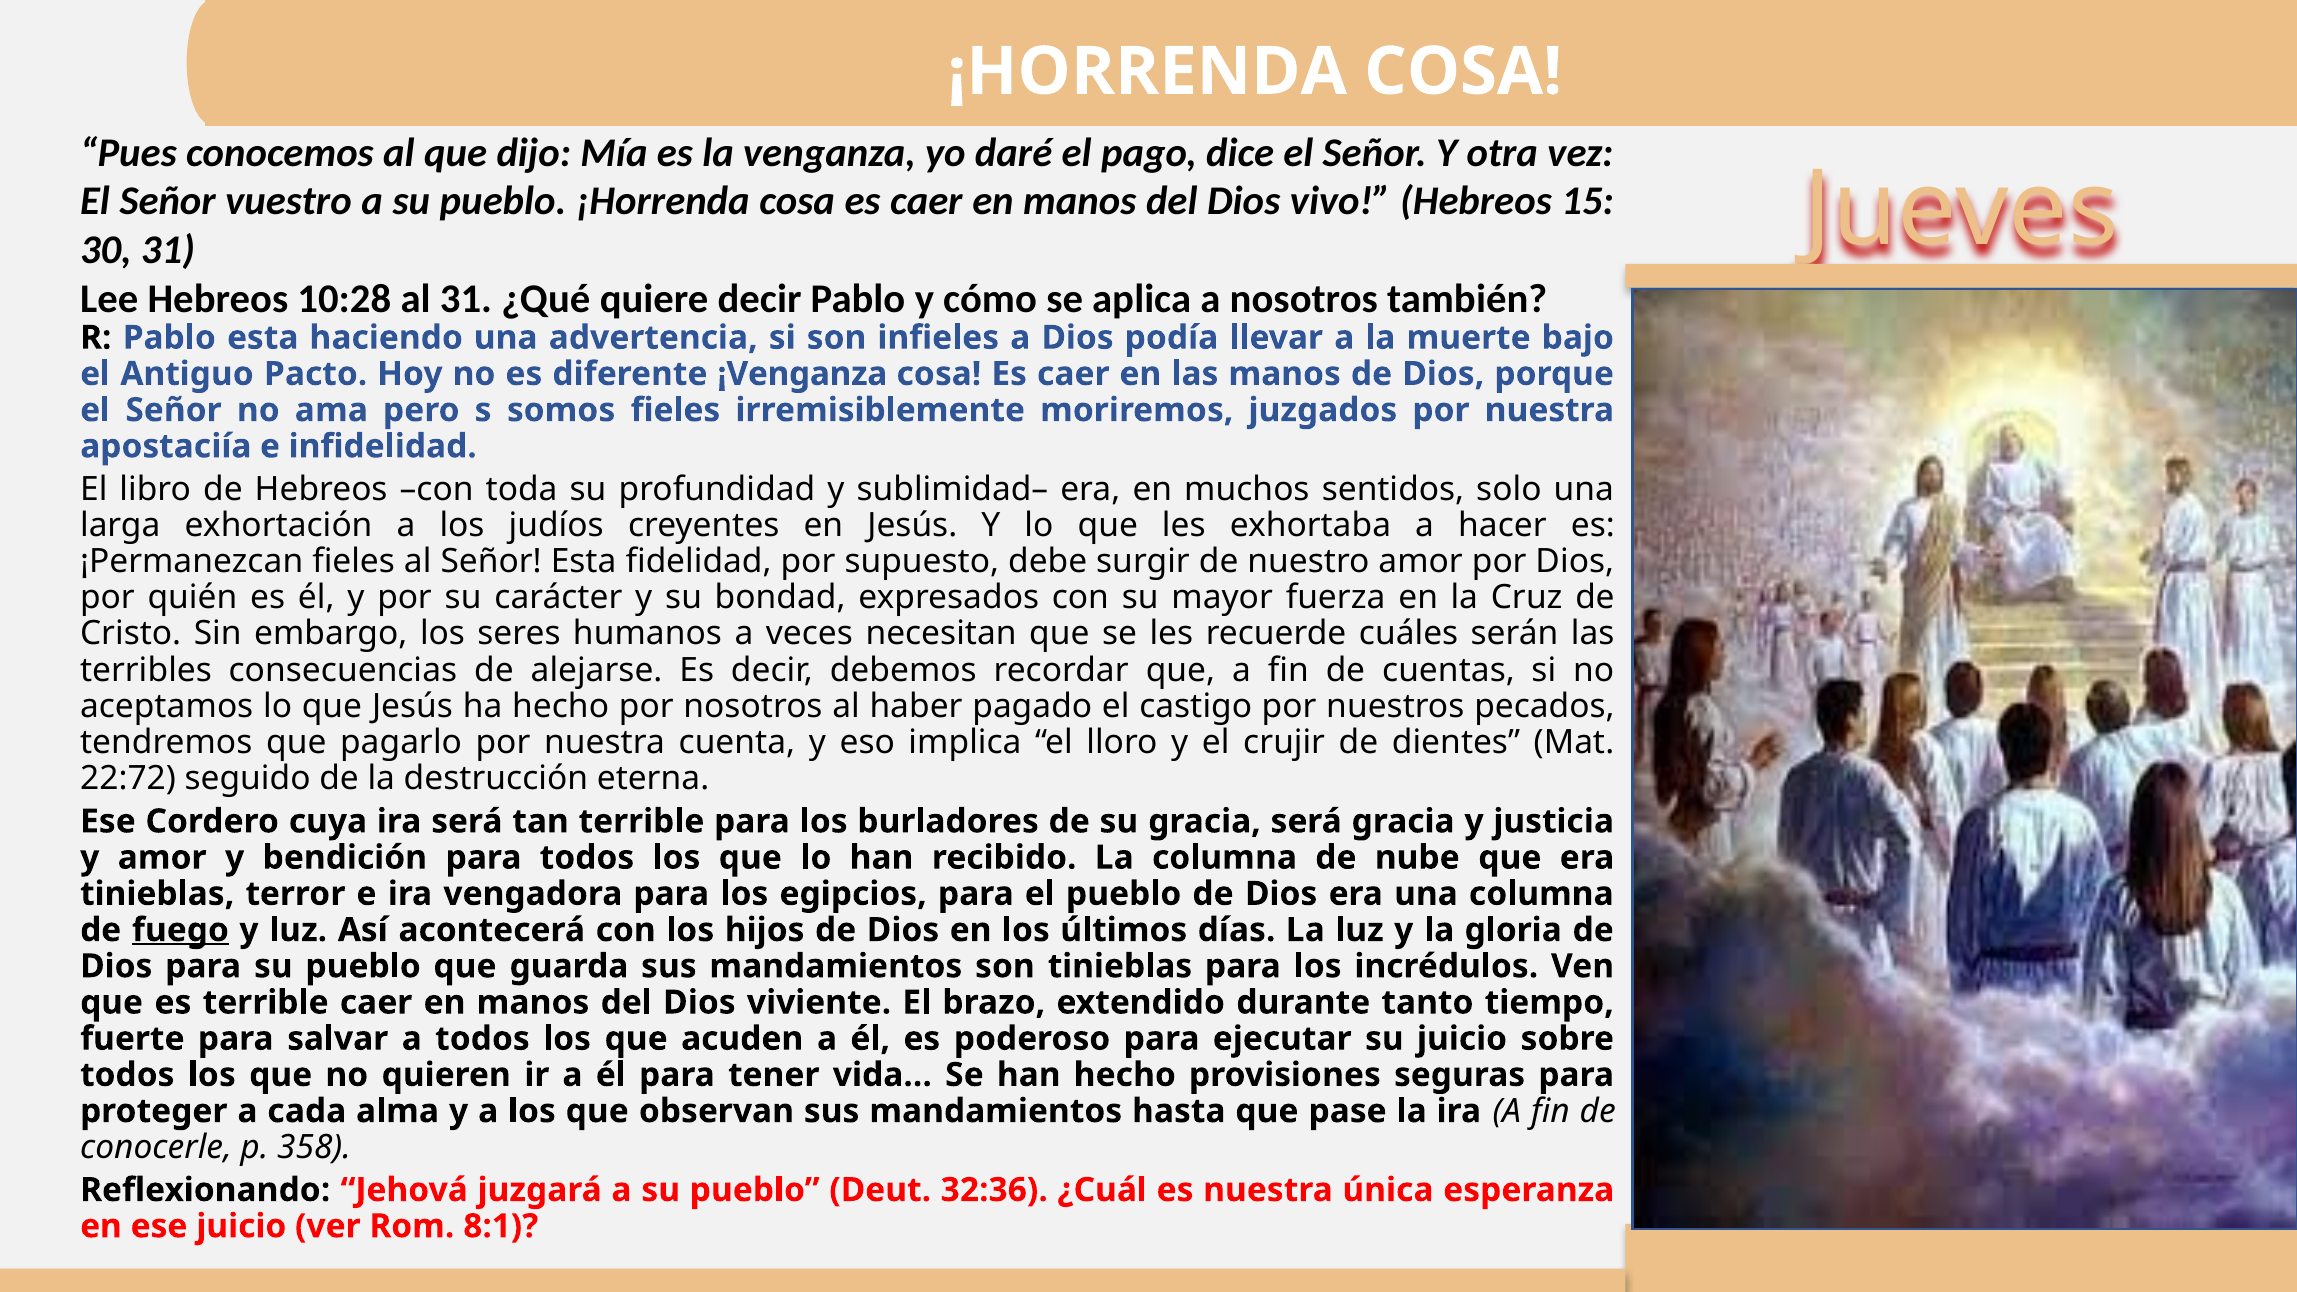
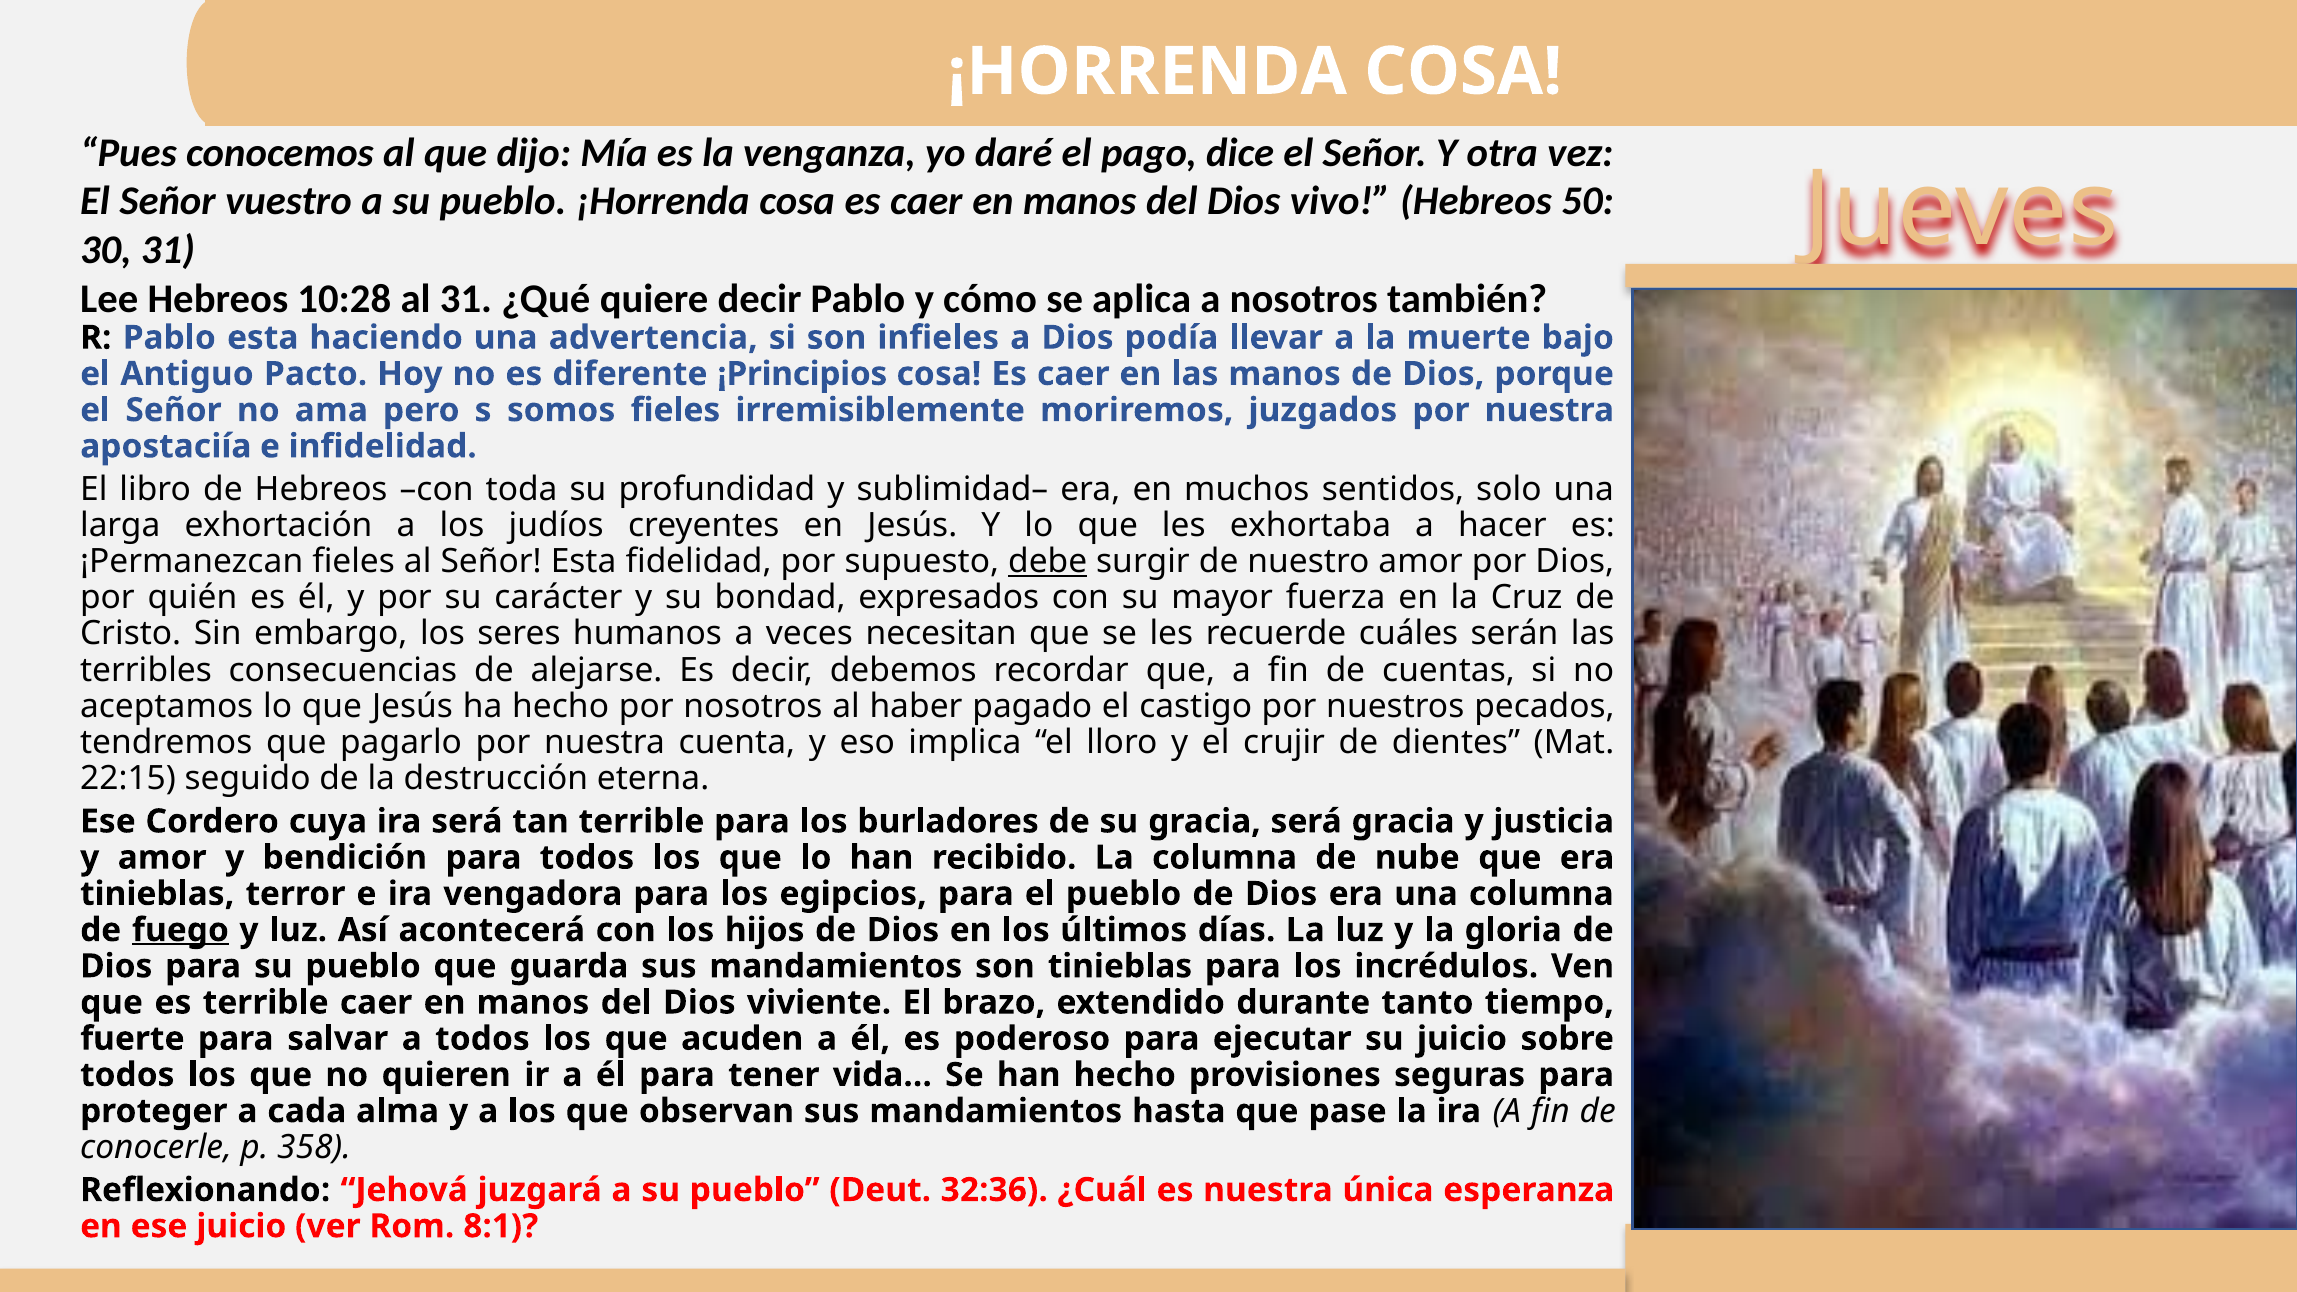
15: 15 -> 50
¡Venganza: ¡Venganza -> ¡Principios
debe underline: none -> present
22:72: 22:72 -> 22:15
